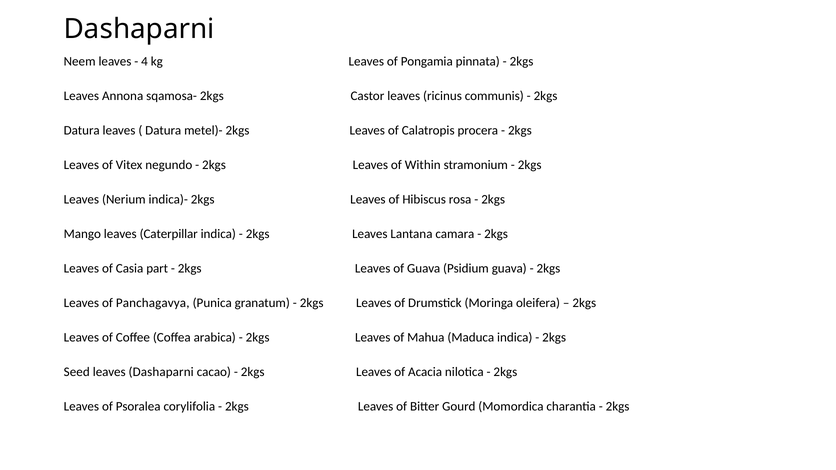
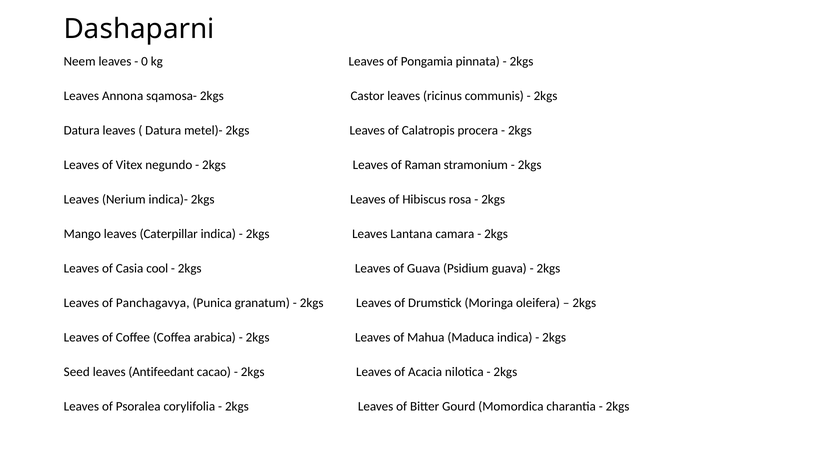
4: 4 -> 0
Within: Within -> Raman
part: part -> cool
leaves Dashaparni: Dashaparni -> Antifeedant
